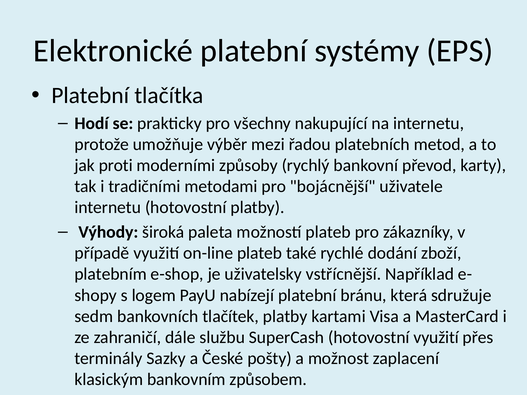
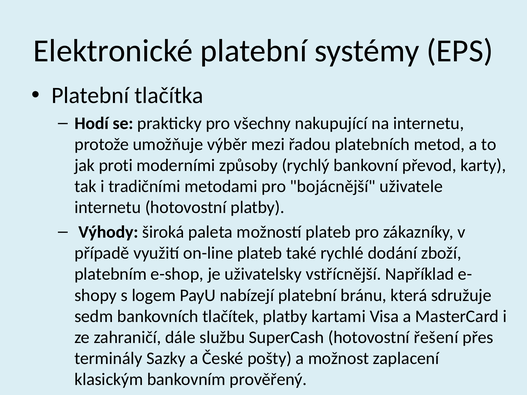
hotovostní využití: využití -> řešení
způsobem: způsobem -> prověřený
